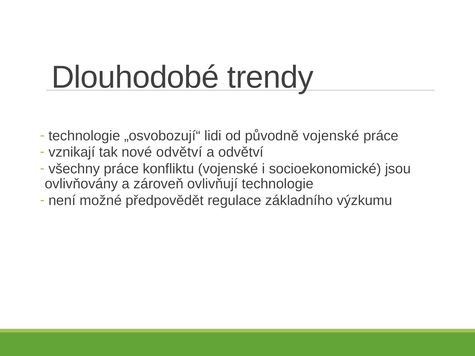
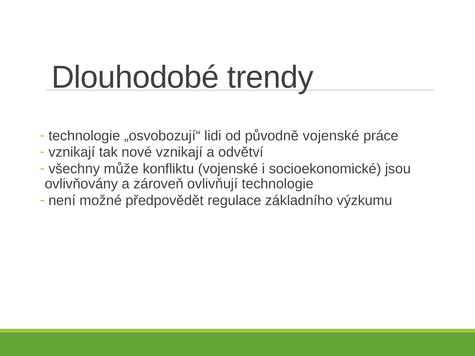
nové odvětví: odvětví -> vznikají
všechny práce: práce -> může
